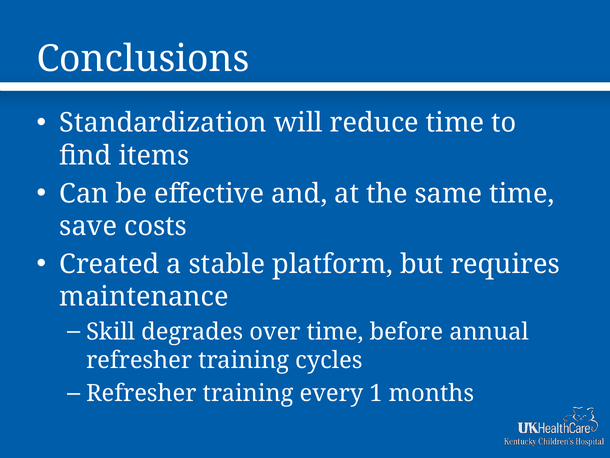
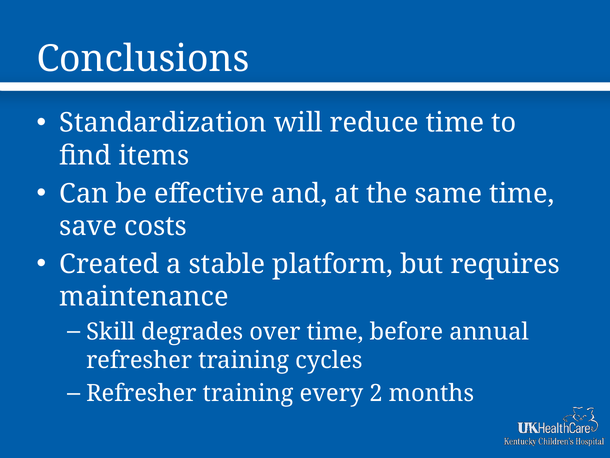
1: 1 -> 2
